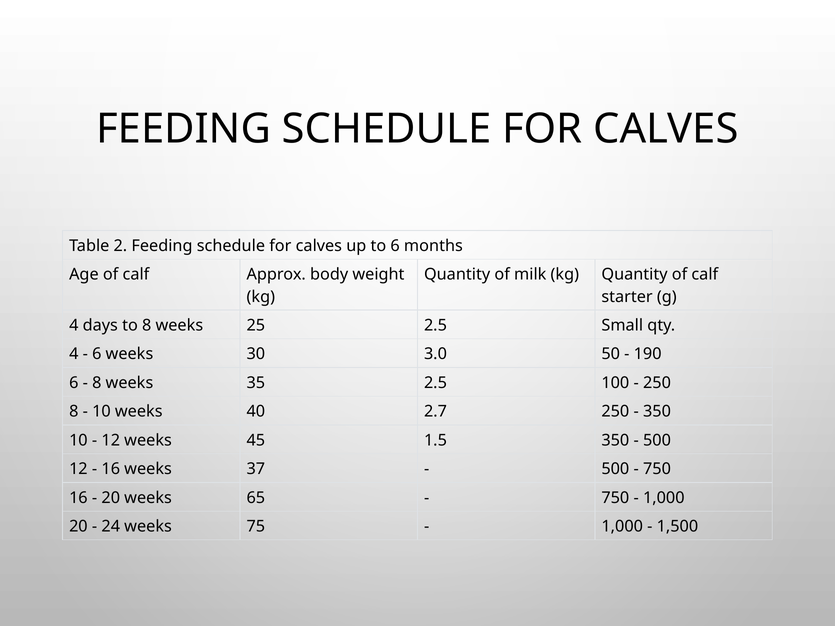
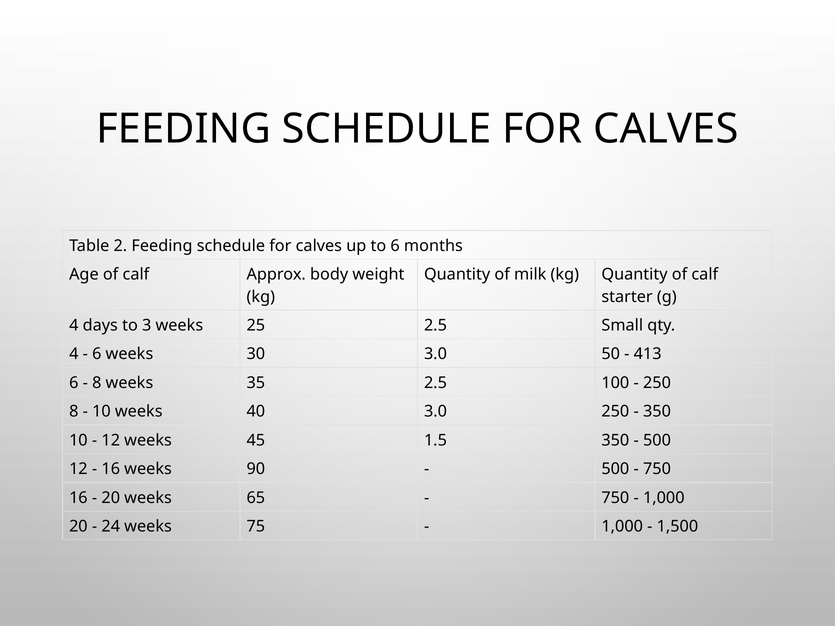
to 8: 8 -> 3
190: 190 -> 413
40 2.7: 2.7 -> 3.0
37: 37 -> 90
